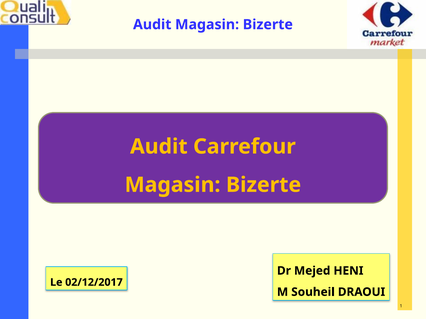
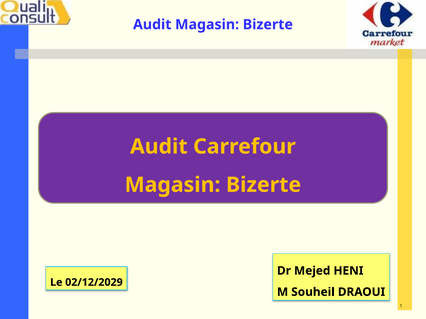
02/12/2017: 02/12/2017 -> 02/12/2029
